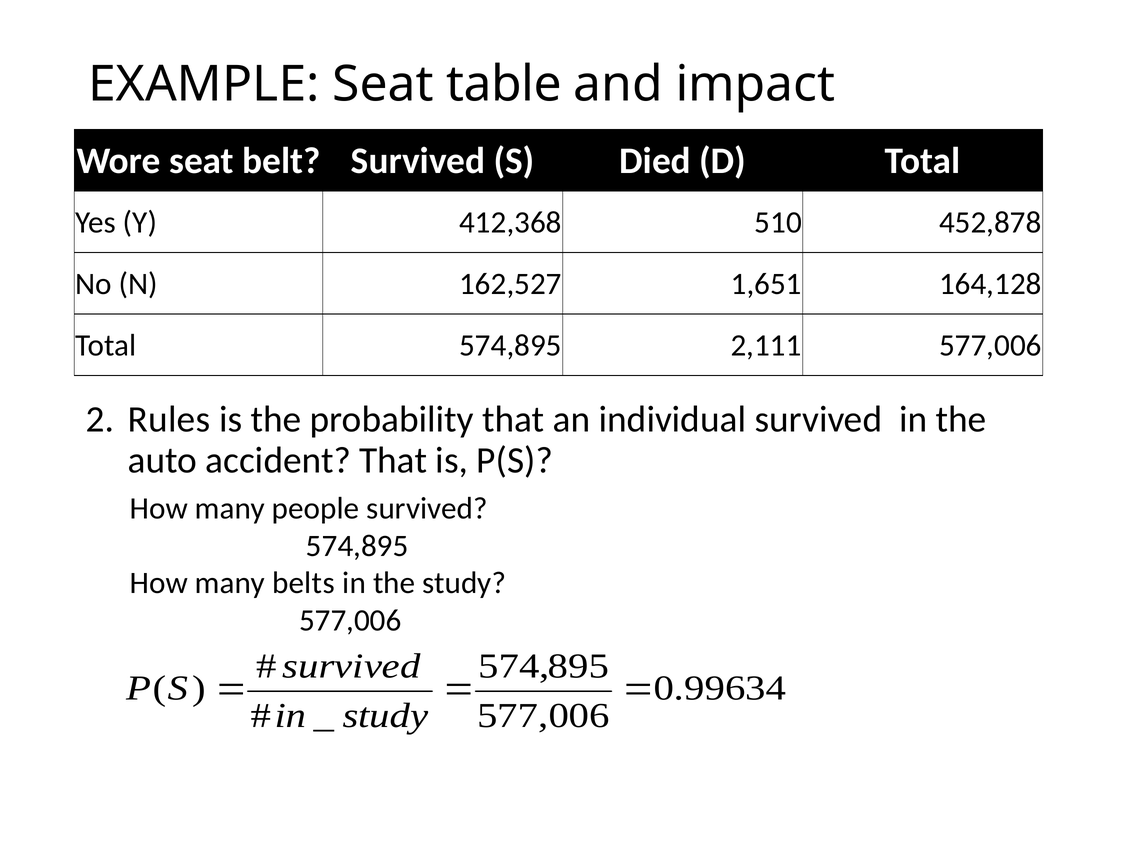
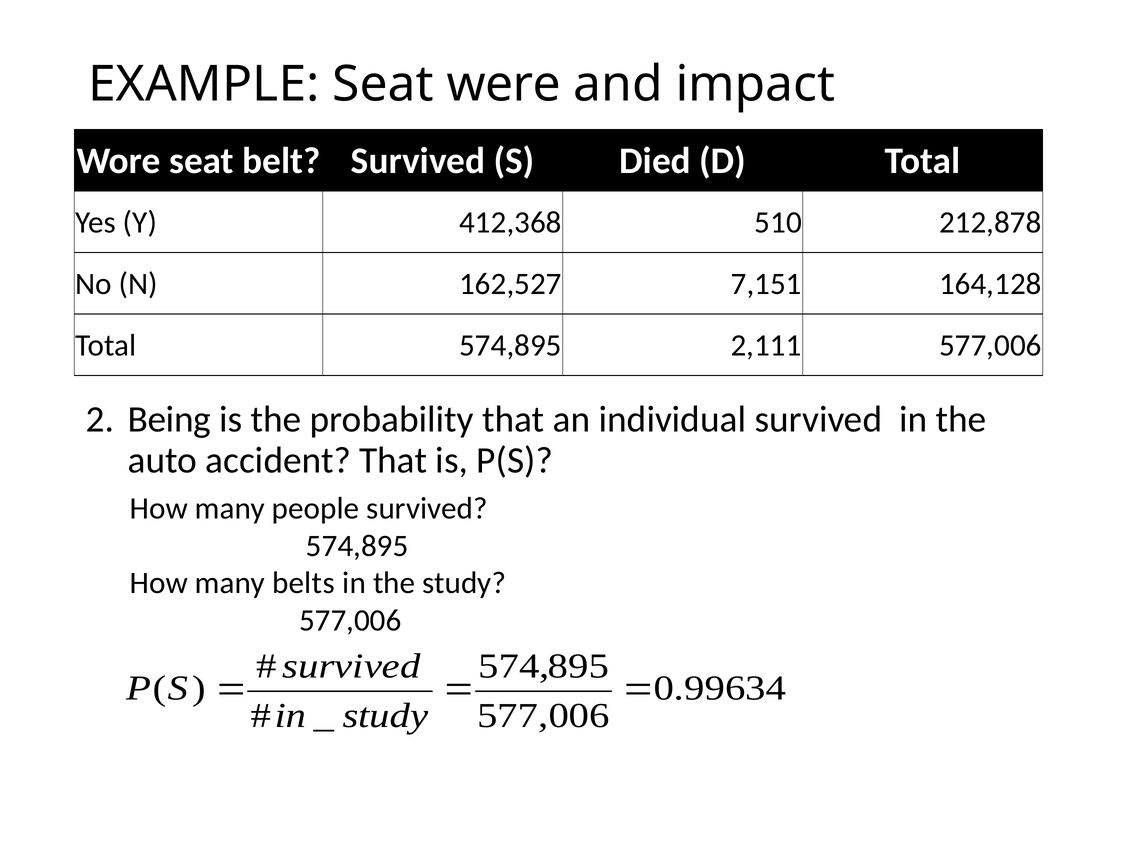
table: table -> were
452,878: 452,878 -> 212,878
1,651: 1,651 -> 7,151
Rules: Rules -> Being
